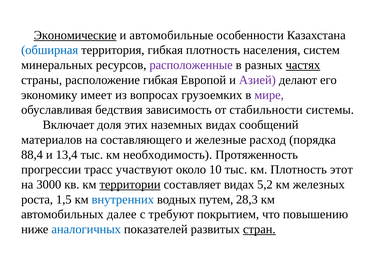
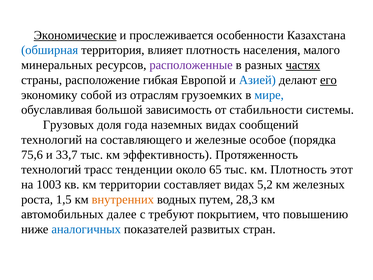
автомобильные: автомобильные -> прослеживается
территория гибкая: гибкая -> влияет
систем: систем -> малого
Азией colour: purple -> blue
его underline: none -> present
имеет: имеет -> собой
вопросах: вопросах -> отраслям
мире colour: purple -> blue
бедствия: бедствия -> большой
Включает: Включает -> Грузовых
этих: этих -> года
материалов at (52, 140): материалов -> технологий
расход: расход -> особое
88,4: 88,4 -> 75,6
13,4: 13,4 -> 33,7
необходимость: необходимость -> эффективность
прогрессии at (51, 169): прогрессии -> технологий
участвуют: участвуют -> тенденции
10: 10 -> 65
3000: 3000 -> 1003
территории underline: present -> none
внутренних colour: blue -> orange
стран underline: present -> none
